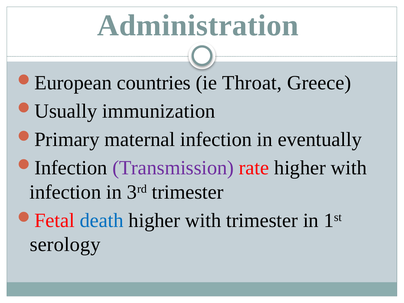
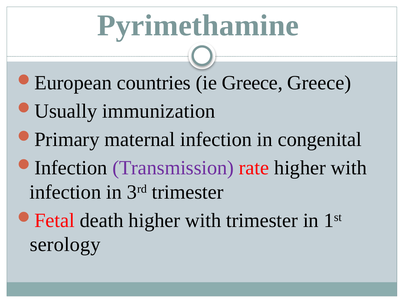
Administration: Administration -> Pyrimethamine
ie Throat: Throat -> Greece
eventually: eventually -> congenital
death colour: blue -> black
